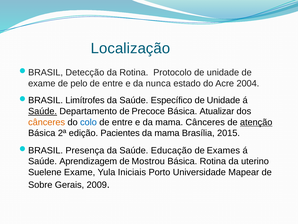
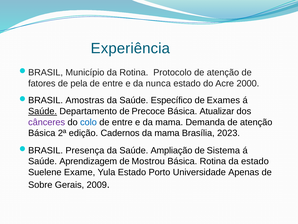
Localização: Localização -> Experiência
Detecção: Detecção -> Município
Protocolo de unidade: unidade -> atenção
exame at (42, 83): exame -> fatores
pelo: pelo -> pela
2004: 2004 -> 2000
Limítrofes: Limítrofes -> Amostras
Unidade at (223, 100): Unidade -> Exames
cânceres at (47, 122) colour: orange -> purple
mama Cânceres: Cânceres -> Demanda
atenção at (256, 122) underline: present -> none
Pacientes: Pacientes -> Cadernos
2015: 2015 -> 2023
Educação: Educação -> Ampliação
Exames: Exames -> Sistema
da uterino: uterino -> estado
Yula Iniciais: Iniciais -> Estado
Mapear: Mapear -> Apenas
